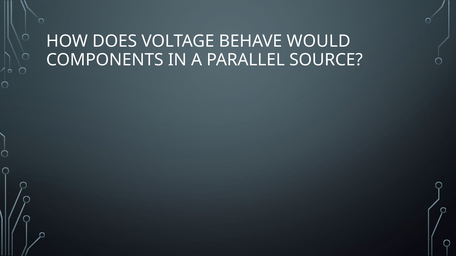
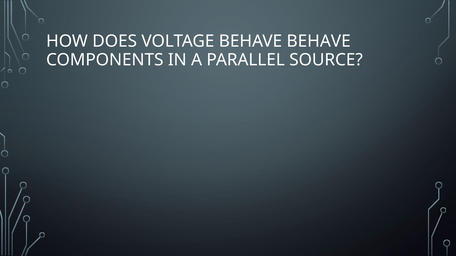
BEHAVE WOULD: WOULD -> BEHAVE
